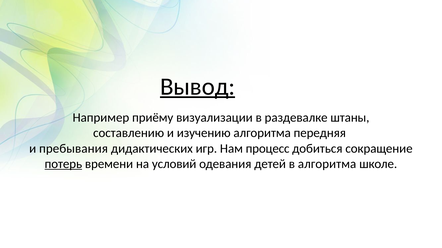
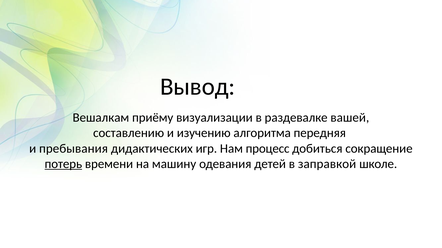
Вывод underline: present -> none
Например: Например -> Вешалкам
штаны: штаны -> вашей
условий: условий -> машину
в алгоритма: алгоритма -> заправкой
